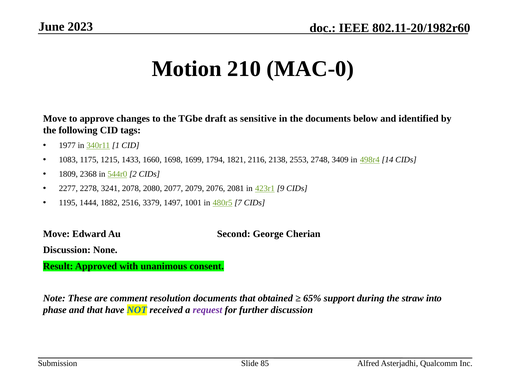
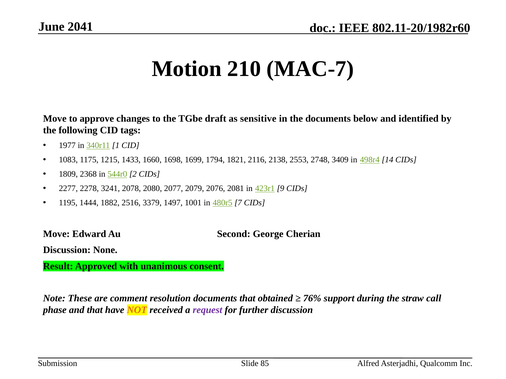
2023: 2023 -> 2041
MAC-0: MAC-0 -> MAC-7
65%: 65% -> 76%
into: into -> call
NOT colour: blue -> orange
